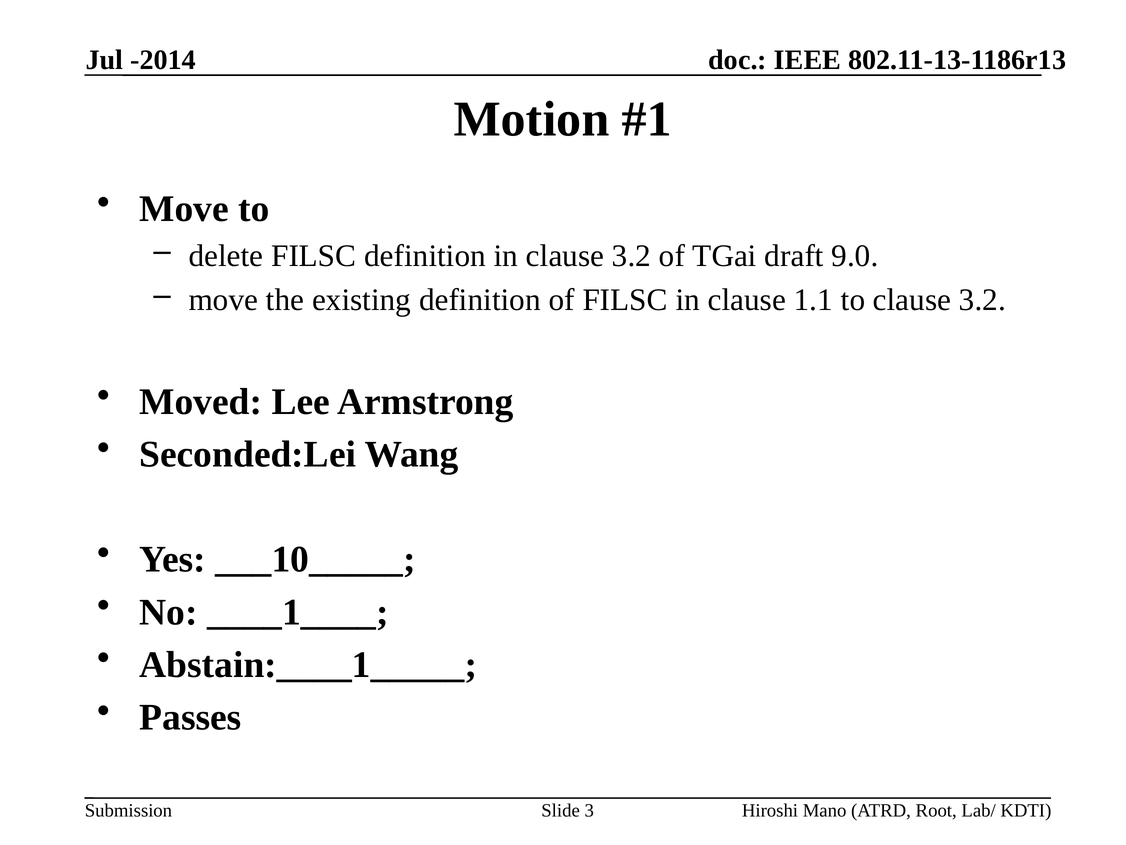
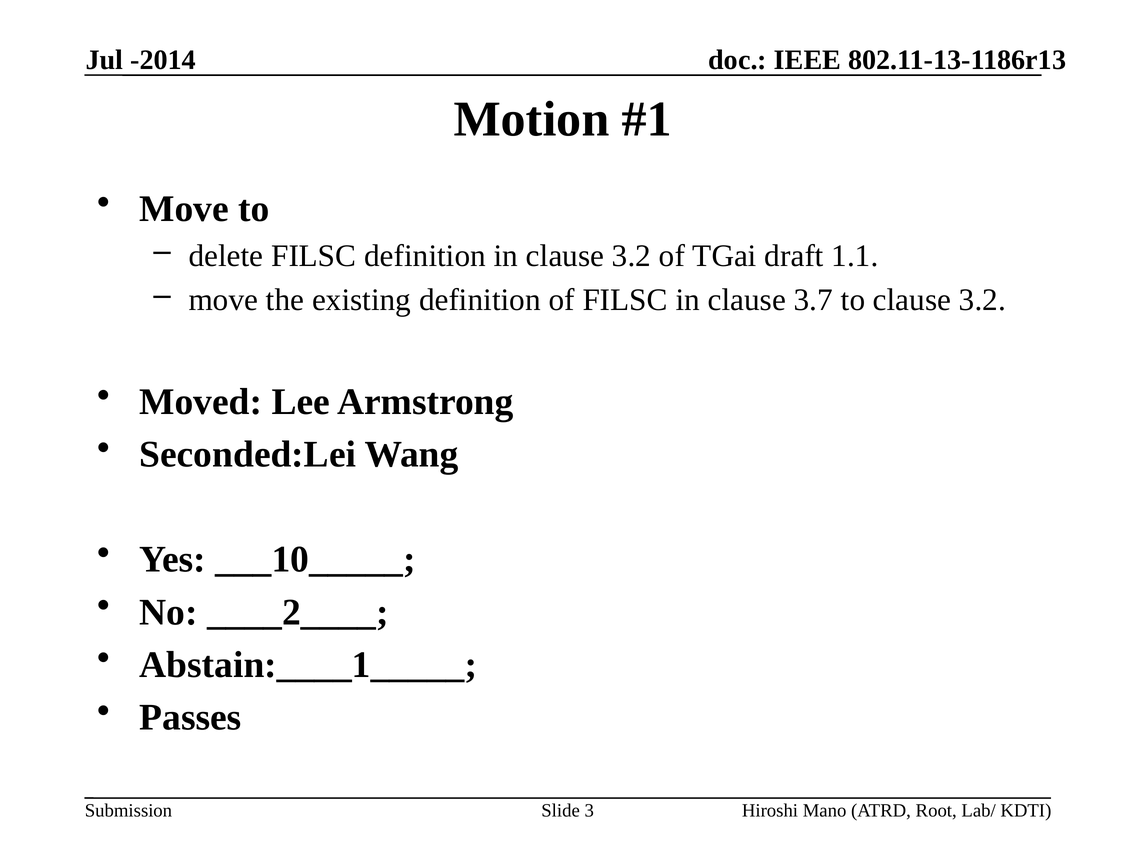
9.0: 9.0 -> 1.1
1.1: 1.1 -> 3.7
____1____: ____1____ -> ____2____
